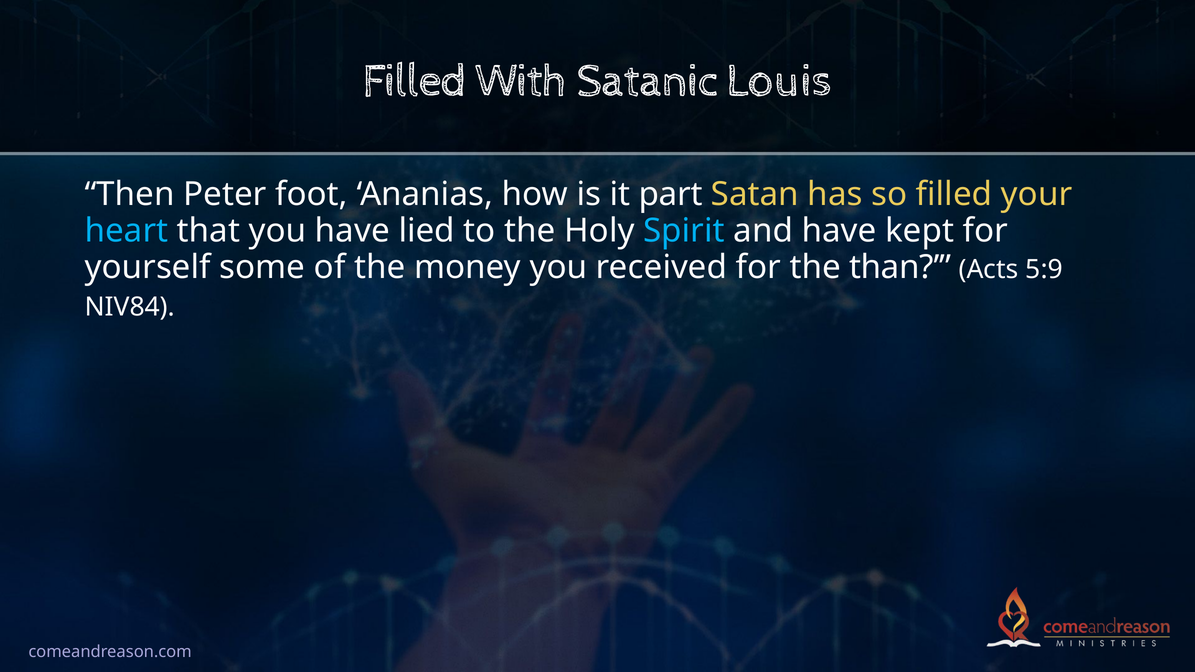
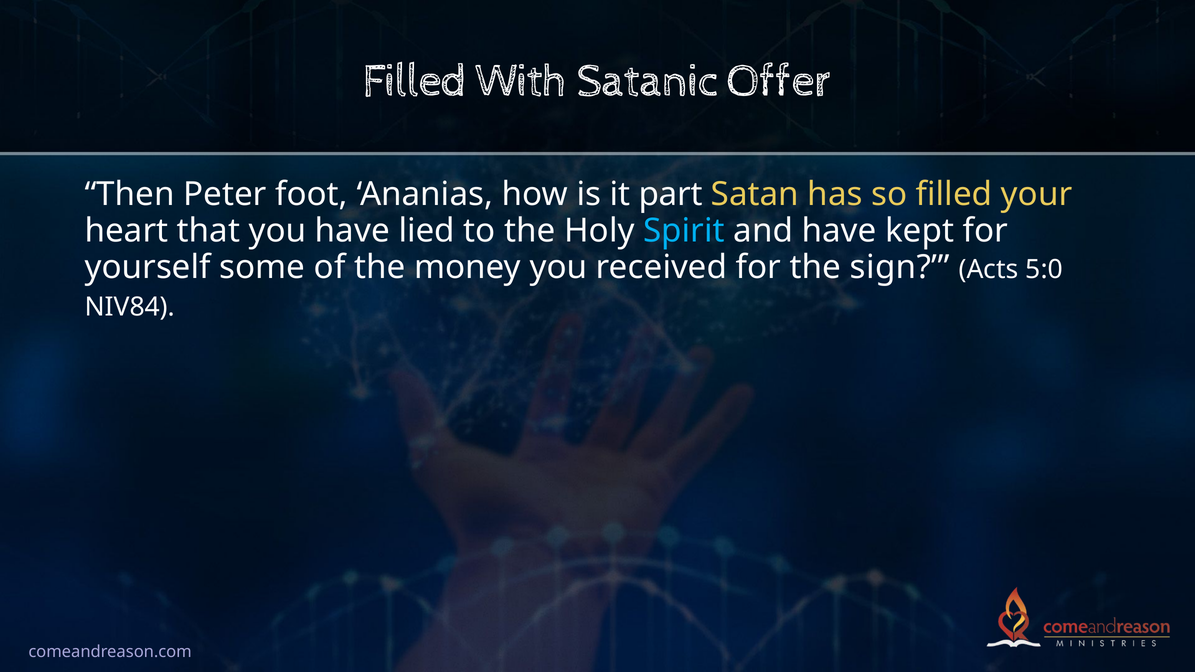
Louis: Louis -> Offer
heart colour: light blue -> white
than: than -> sign
5:9: 5:9 -> 5:0
